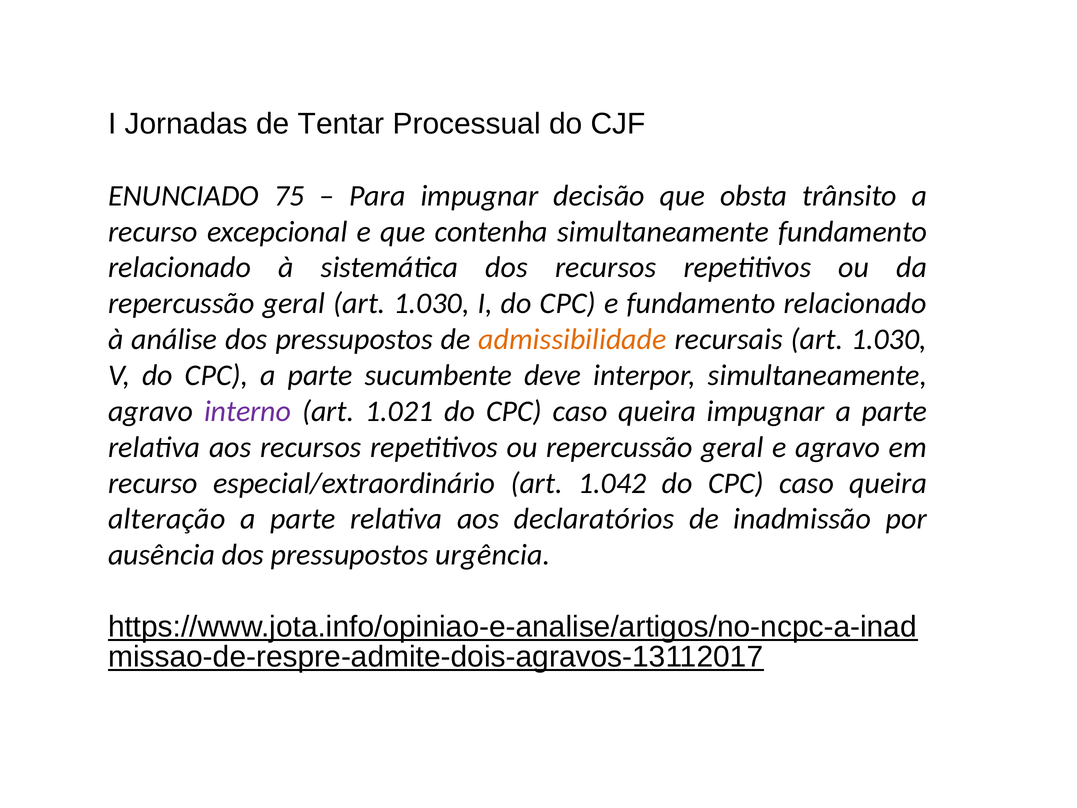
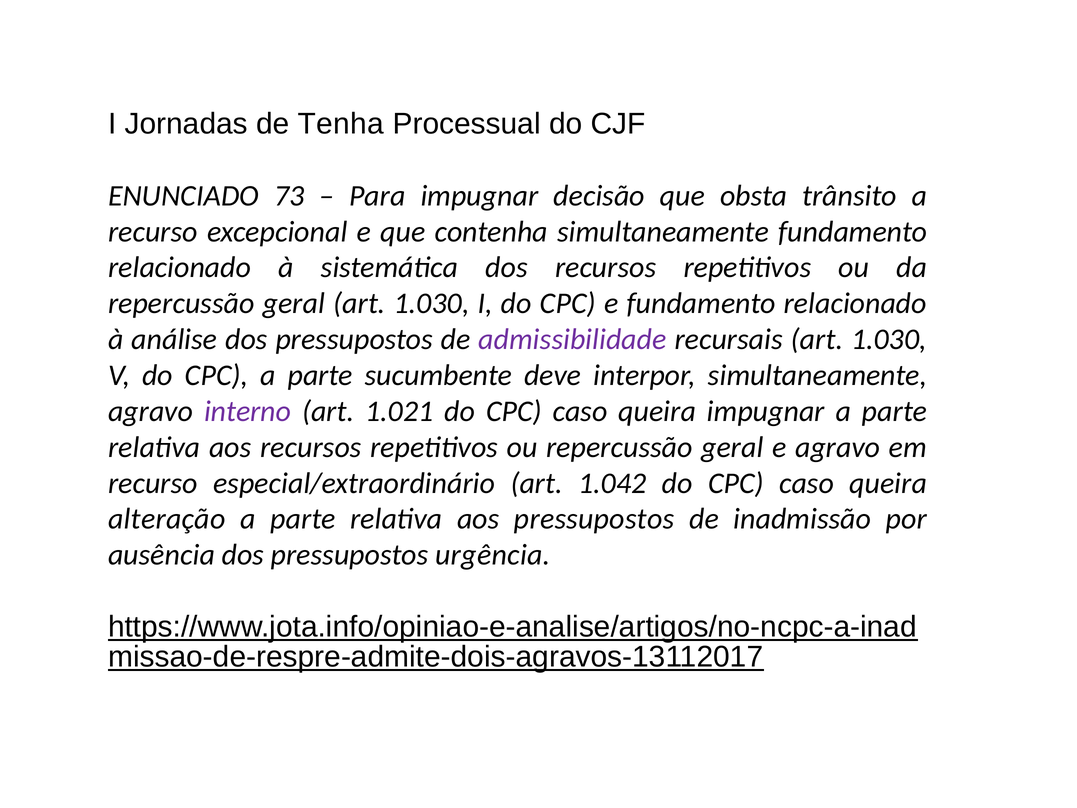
Tentar: Tentar -> Tenha
75: 75 -> 73
admissibilidade colour: orange -> purple
aos declaratórios: declaratórios -> pressupostos
